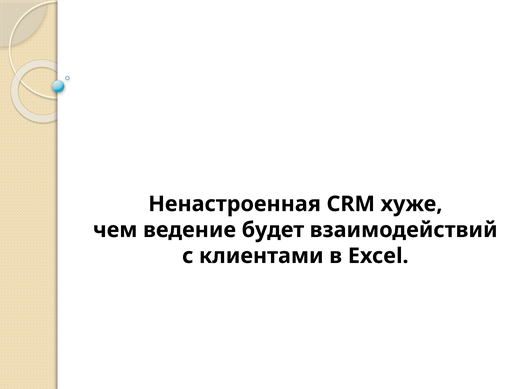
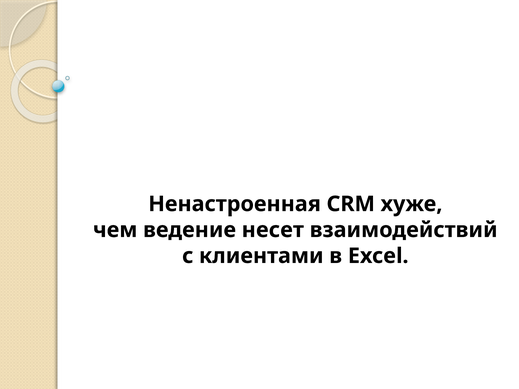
будет: будет -> несет
